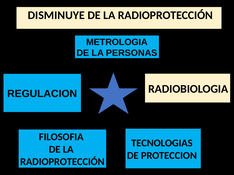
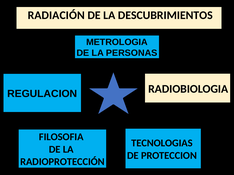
DISMINUYE: DISMINUYE -> RADIACIÓN
RADIOPROTECCIÓN at (165, 15): RADIOPROTECCIÓN -> DESCUBRIMIENTOS
